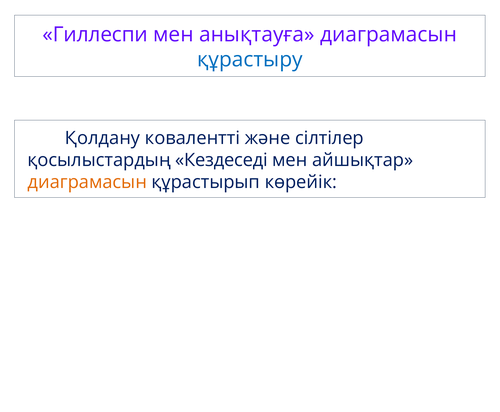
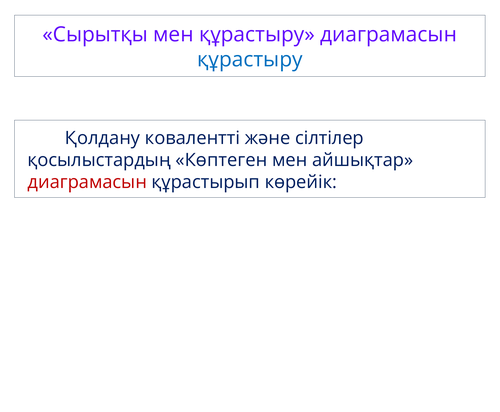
Гиллеспи: Гиллеспи -> Сырытқы
мен анықтауға: анықтауға -> құрастыру
Кездеседі: Кездеседі -> Көптеген
диаграмасын at (87, 182) colour: orange -> red
